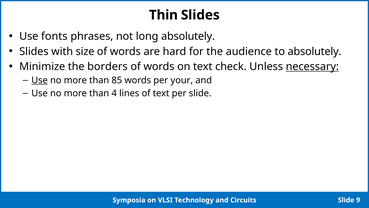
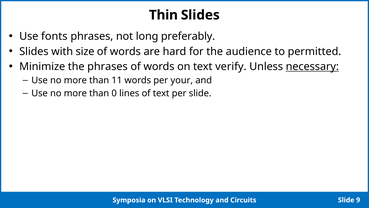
long absolutely: absolutely -> preferably
to absolutely: absolutely -> permitted
the borders: borders -> phrases
check: check -> verify
Use at (40, 80) underline: present -> none
85: 85 -> 11
4: 4 -> 0
